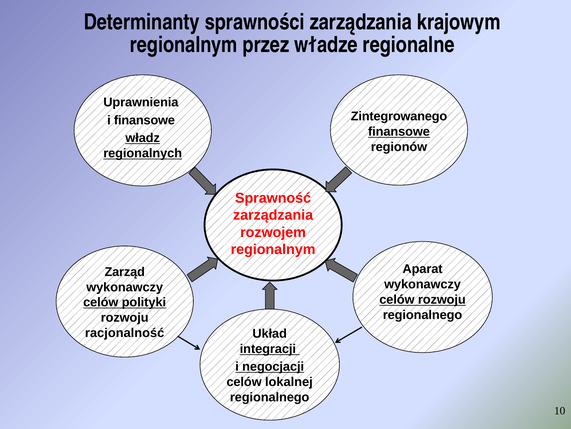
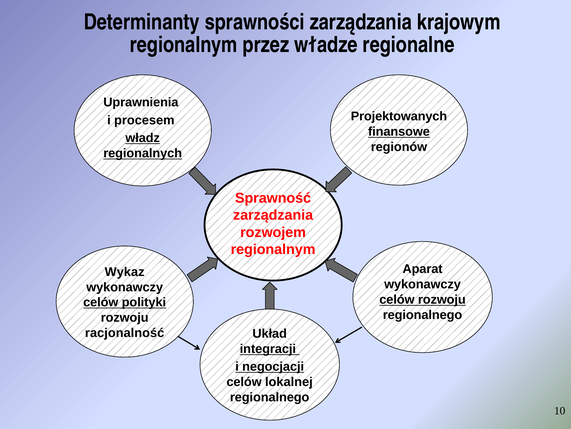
Zintegrowanego: Zintegrowanego -> Projektowanych
i finansowe: finansowe -> procesem
Zarząd: Zarząd -> Wykaz
